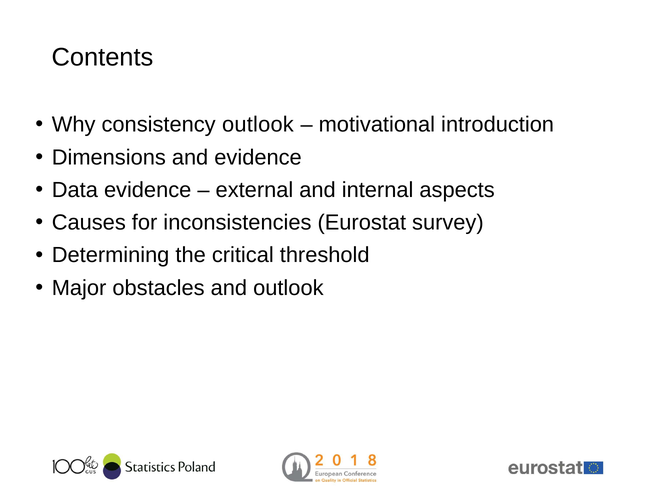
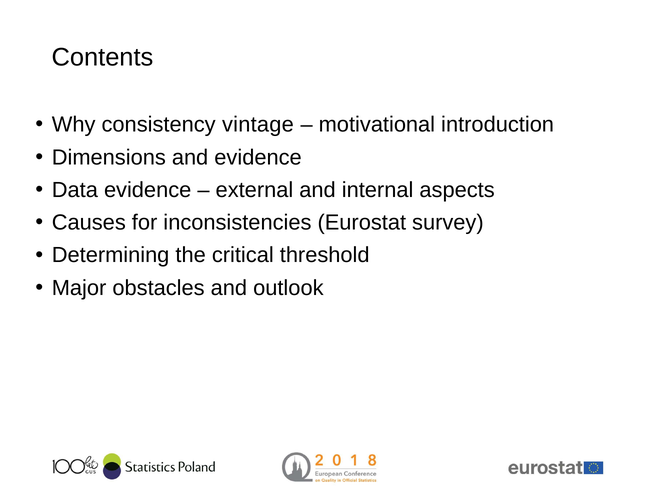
consistency outlook: outlook -> vintage
